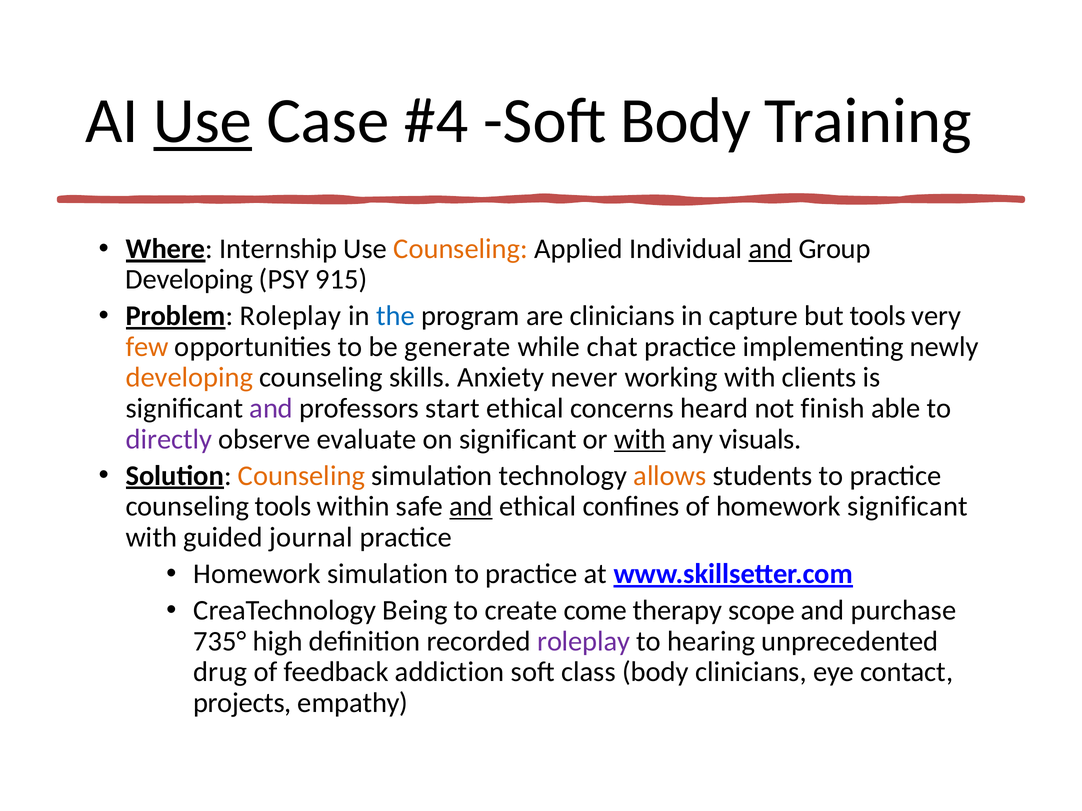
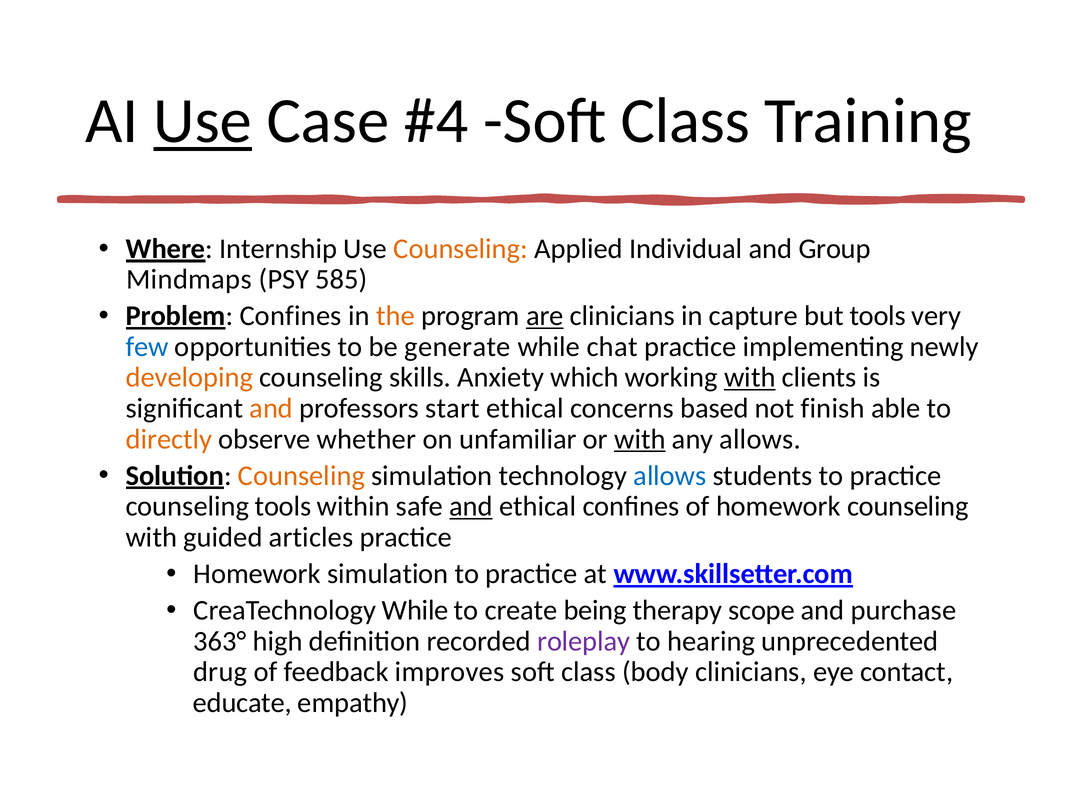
Body at (686, 121): Body -> Class
and at (770, 249) underline: present -> none
Developing at (189, 280): Developing -> Mindmaps
915: 915 -> 585
Problem Roleplay: Roleplay -> Confines
the colour: blue -> orange
are underline: none -> present
few colour: orange -> blue
never: never -> which
with at (750, 378) underline: none -> present
and at (271, 409) colour: purple -> orange
heard: heard -> based
directly colour: purple -> orange
evaluate: evaluate -> whether
on significant: significant -> unfamiliar
any visuals: visuals -> allows
allows at (670, 476) colour: orange -> blue
homework significant: significant -> counseling
journal: journal -> articles
CreaTechnology Being: Being -> While
come: come -> being
735°: 735° -> 363°
addiction: addiction -> improves
projects: projects -> educate
